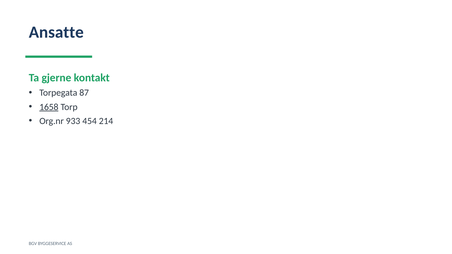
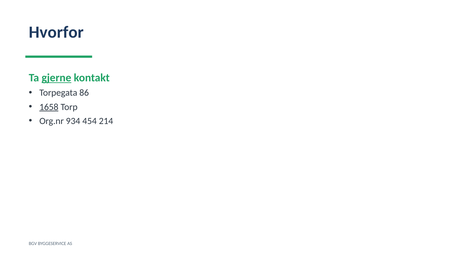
Ansatte: Ansatte -> Hvorfor
gjerne underline: none -> present
87: 87 -> 86
933: 933 -> 934
